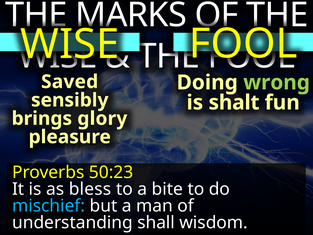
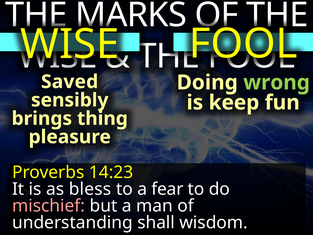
shalt: shalt -> keep
glory: glory -> thing
50:23: 50:23 -> 14:23
bite: bite -> fear
mischief colour: light blue -> pink
